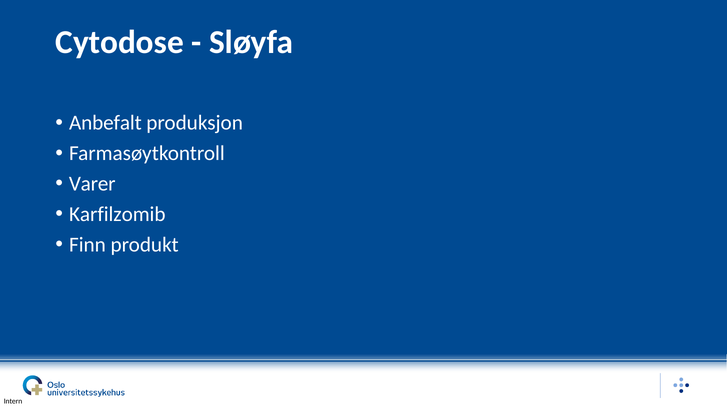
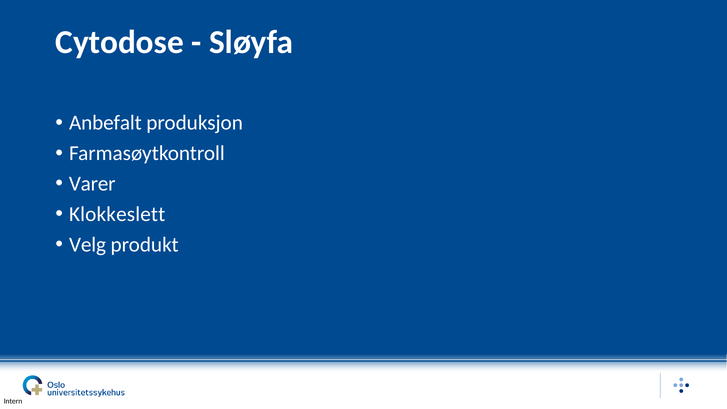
Karfilzomib: Karfilzomib -> Klokkeslett
Finn: Finn -> Velg
